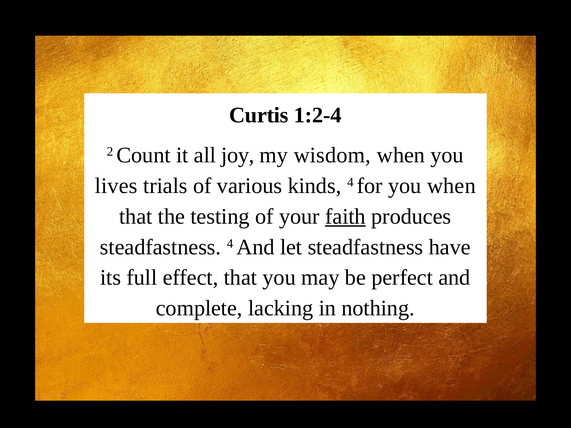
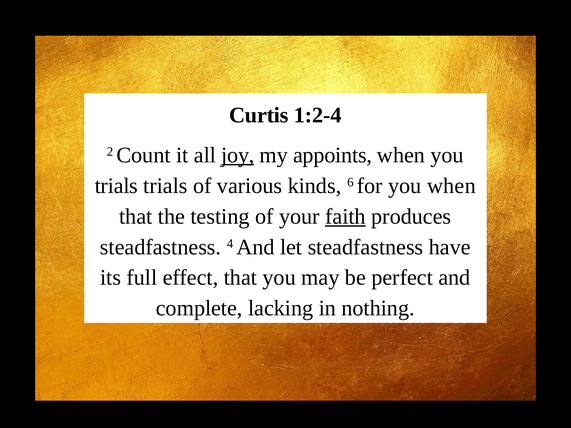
joy underline: none -> present
wisdom: wisdom -> appoints
lives at (116, 186): lives -> trials
kinds 4: 4 -> 6
